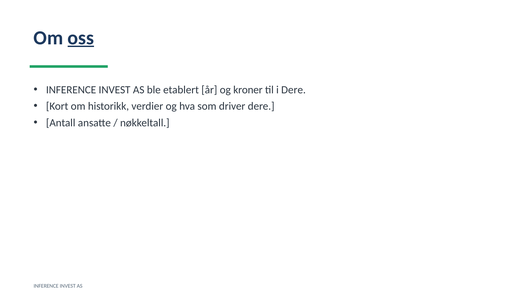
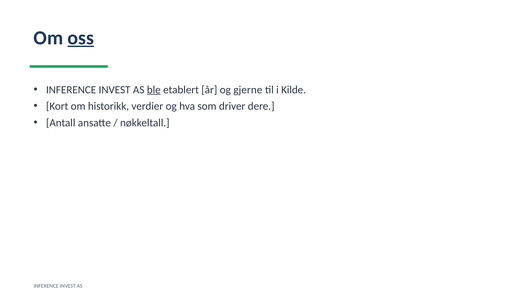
ble underline: none -> present
kroner: kroner -> gjerne
i Dere: Dere -> Kilde
